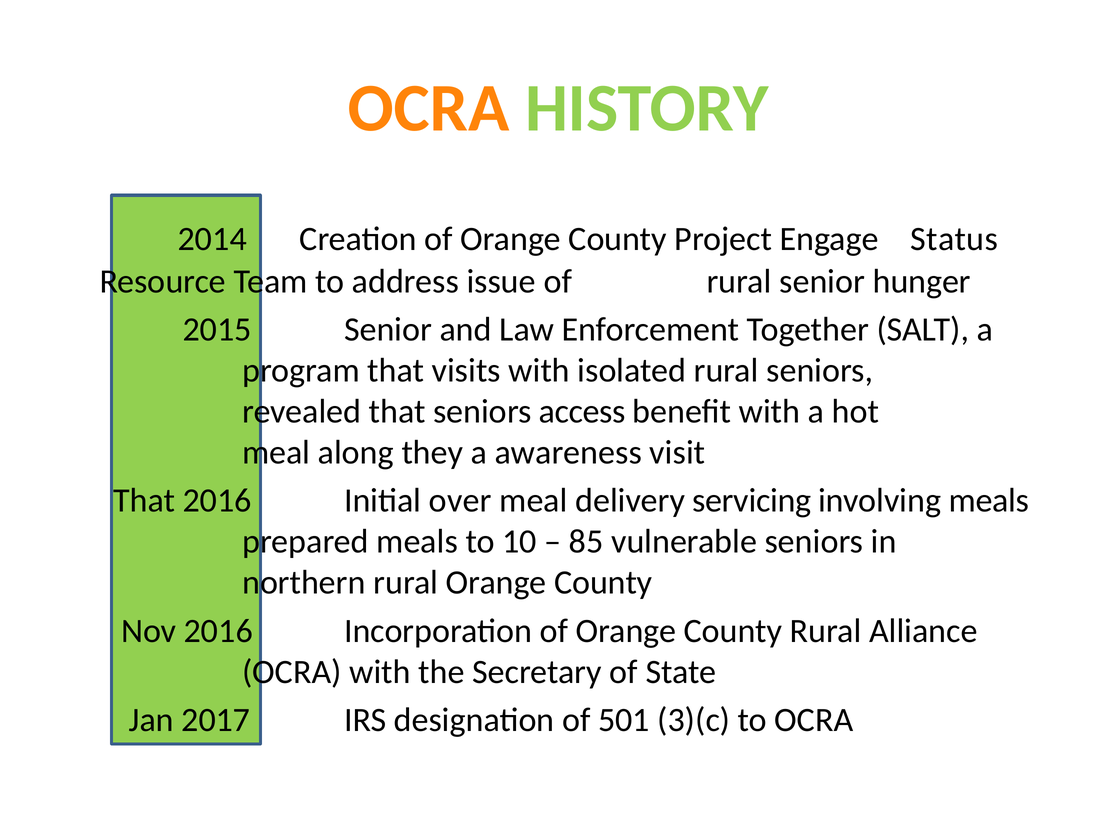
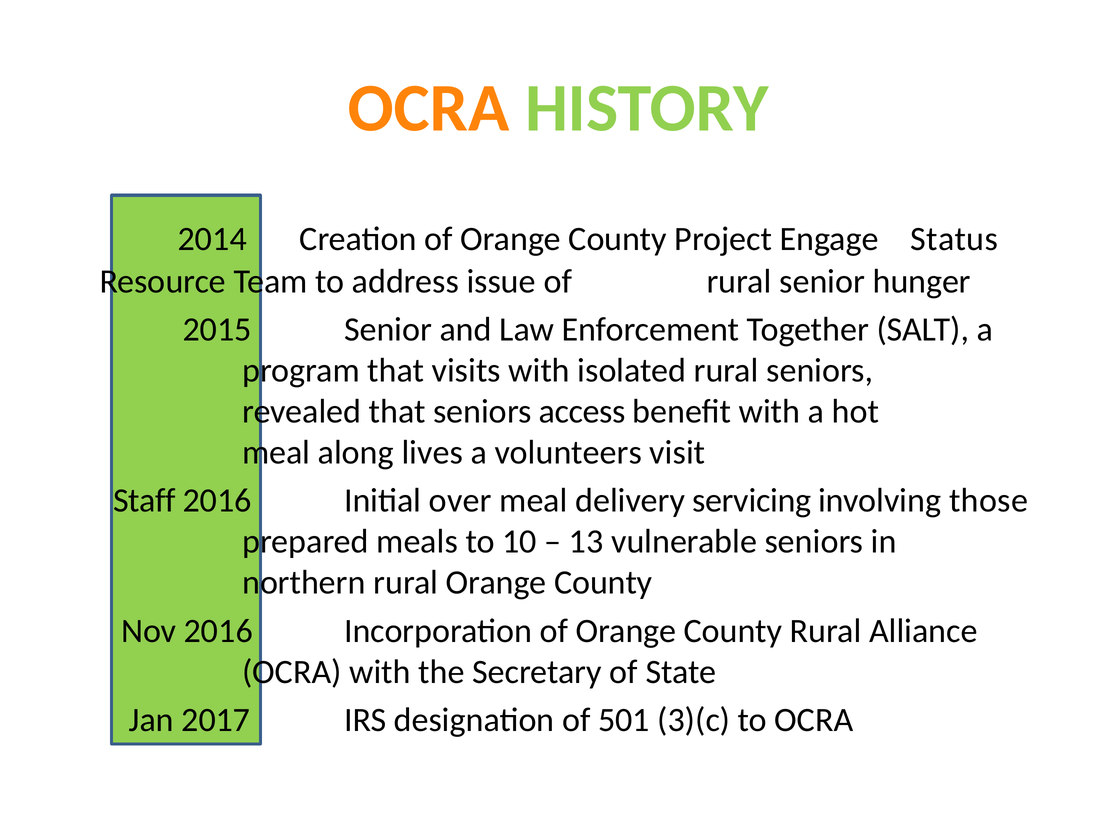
they: they -> lives
awareness: awareness -> volunteers
That at (144, 501): That -> Staff
involving meals: meals -> those
85: 85 -> 13
